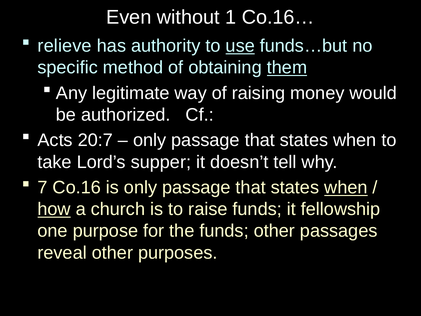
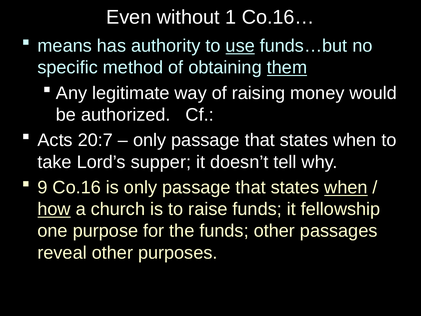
relieve: relieve -> means
7: 7 -> 9
